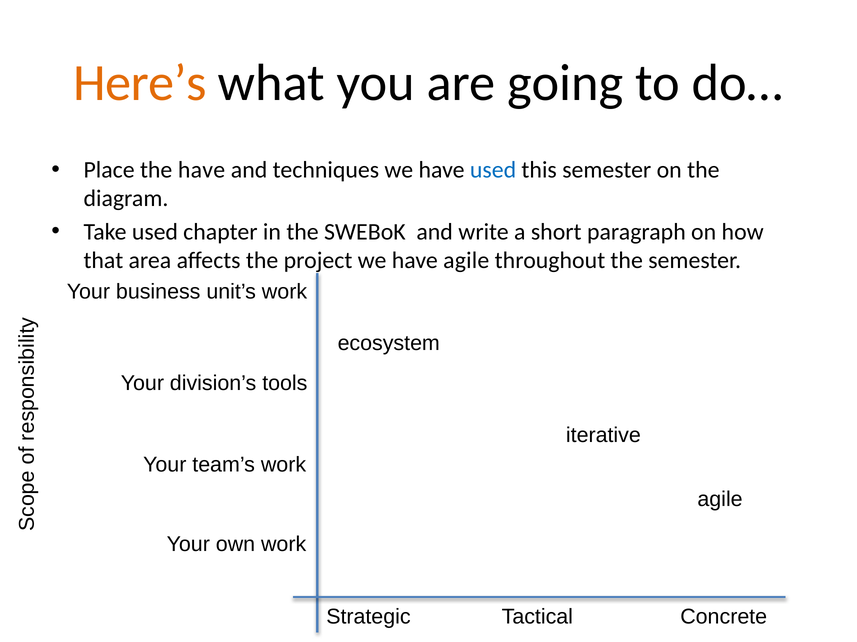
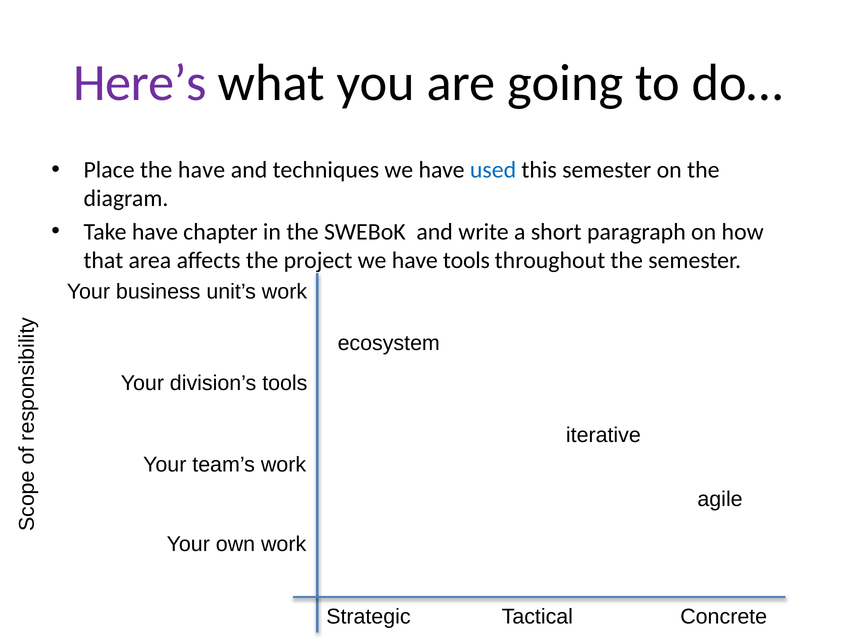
Here’s colour: orange -> purple
Take used: used -> have
have agile: agile -> tools
